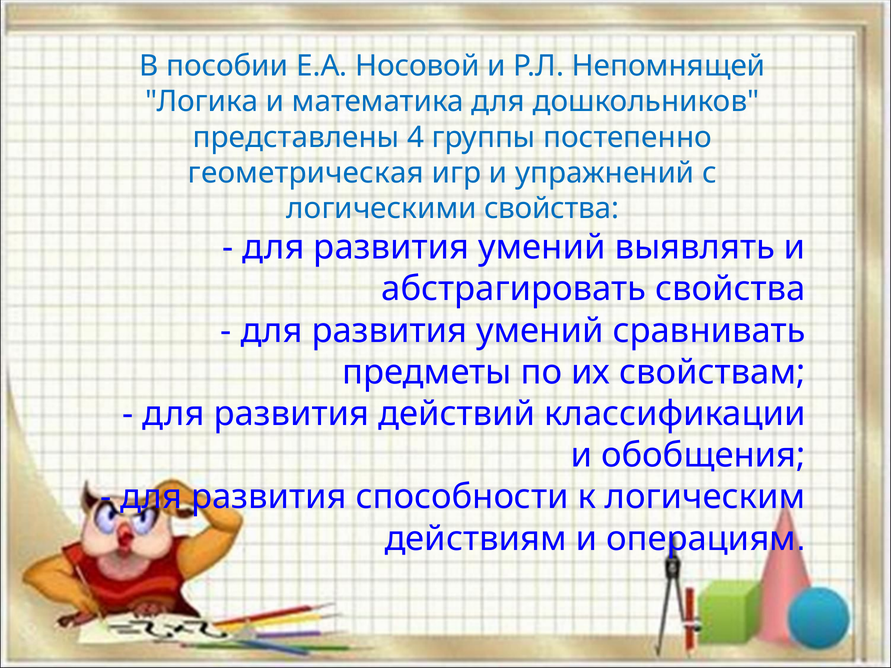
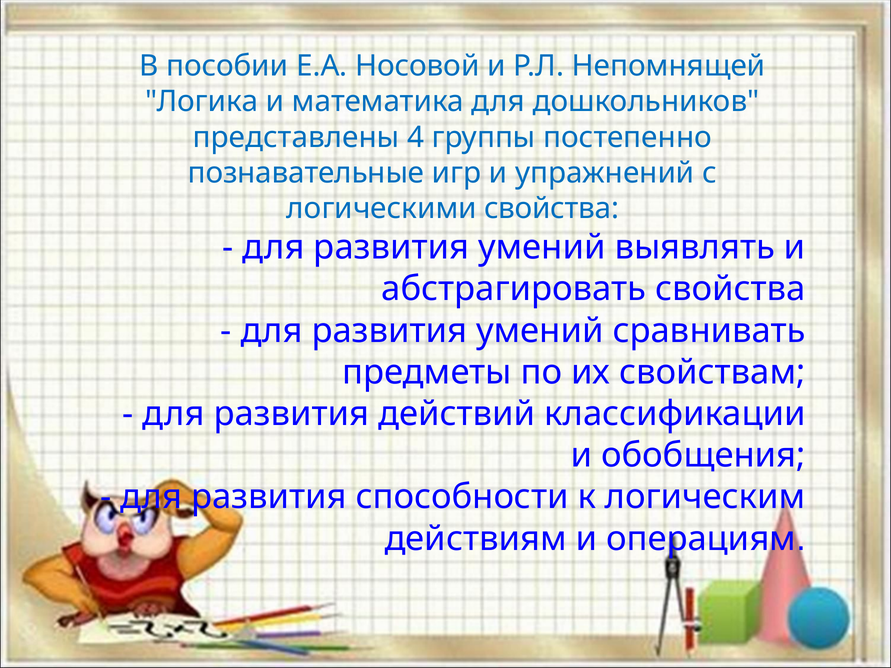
геометрическая: геометрическая -> познавательные
